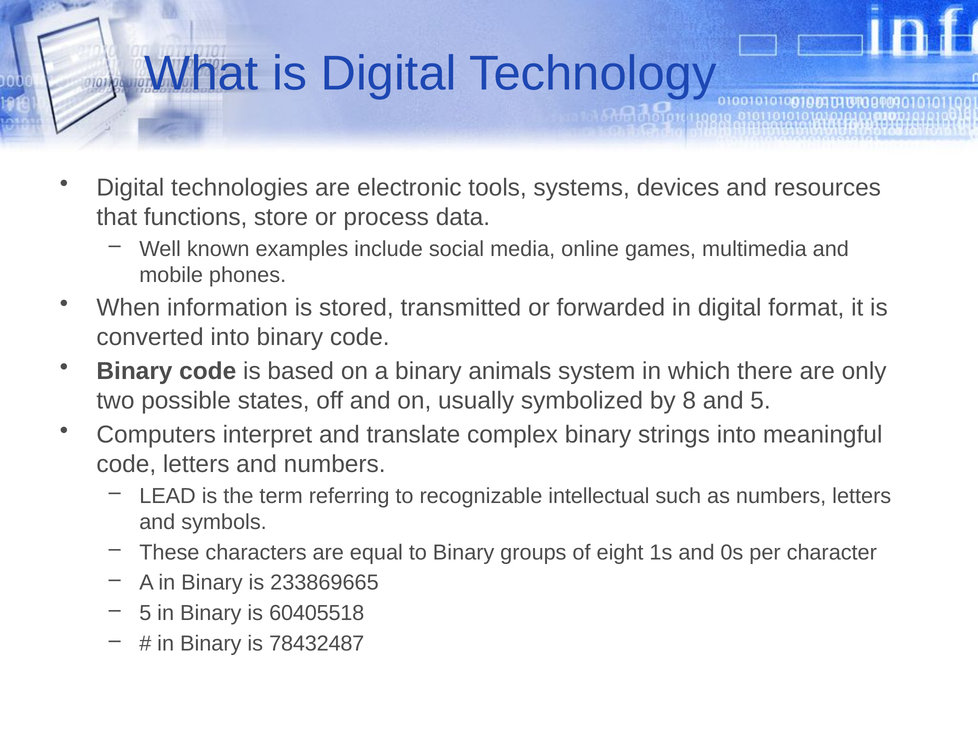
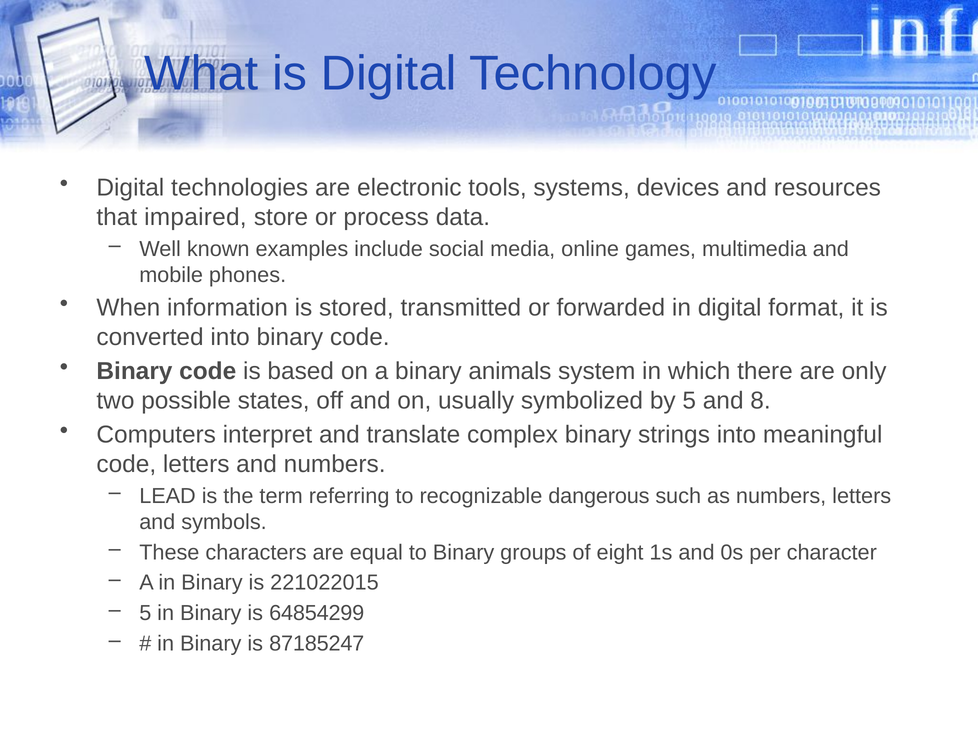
functions: functions -> impaired
by 8: 8 -> 5
and 5: 5 -> 8
intellectual: intellectual -> dangerous
233869665: 233869665 -> 221022015
60405518: 60405518 -> 64854299
78432487: 78432487 -> 87185247
